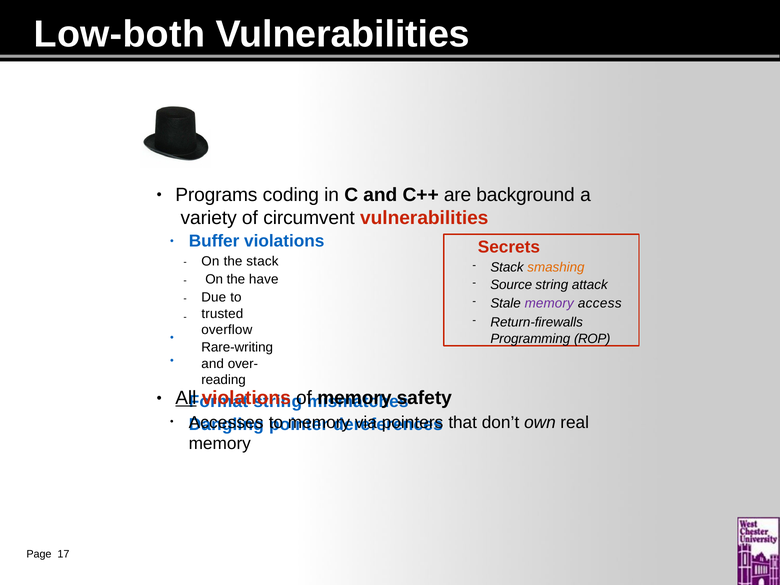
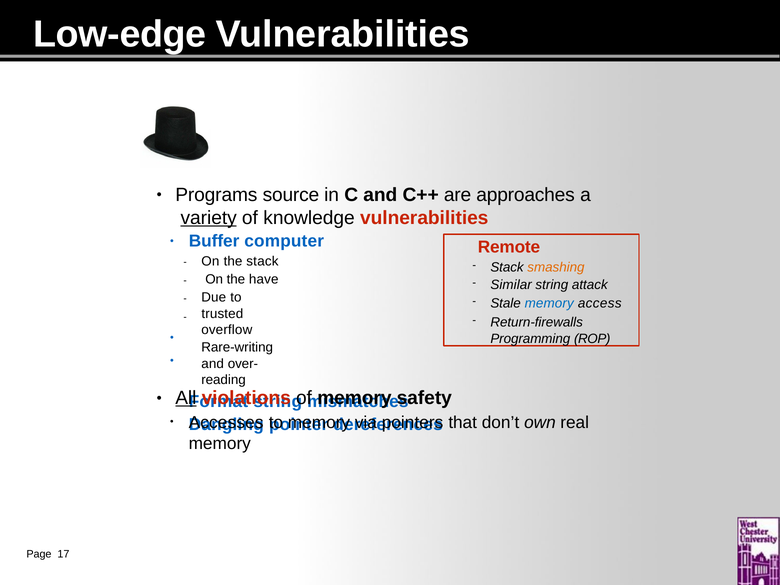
Low-both: Low-both -> Low-edge
coding: coding -> source
background: background -> approaches
variety underline: none -> present
circumvent: circumvent -> knowledge
Buffer violations: violations -> computer
Secrets: Secrets -> Remote
Source: Source -> Similar
memory at (549, 303) colour: purple -> blue
